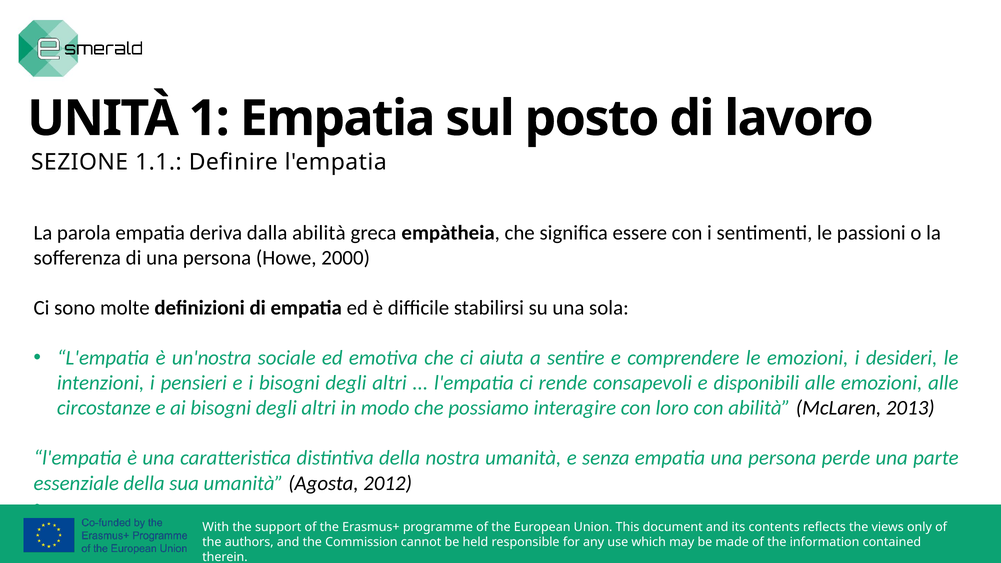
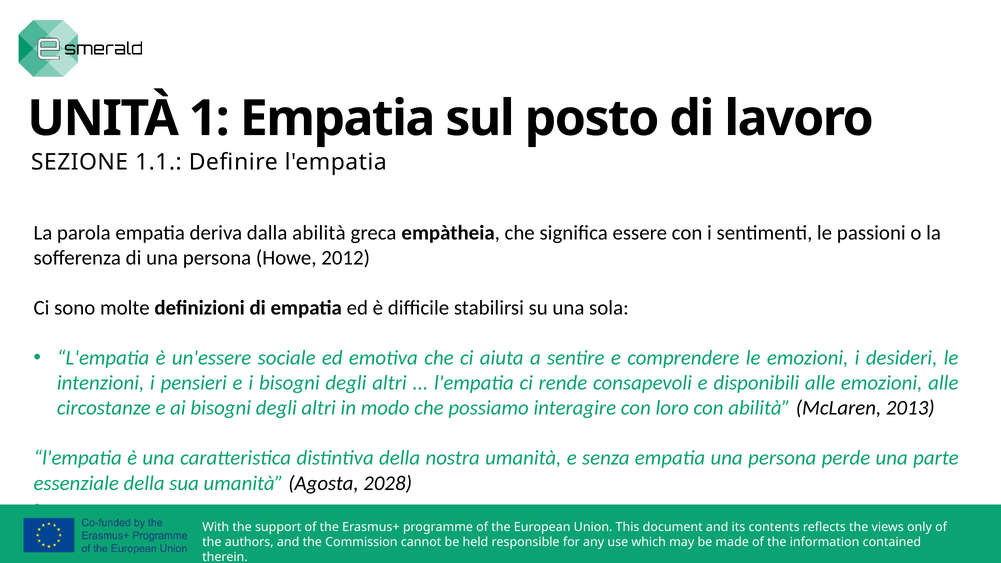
2000: 2000 -> 2012
un'nostra: un'nostra -> un'essere
2012: 2012 -> 2028
